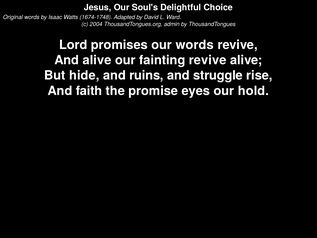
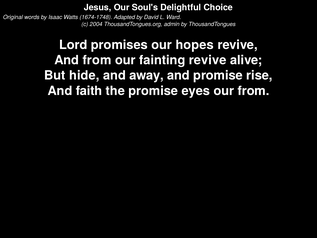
our words: words -> hopes
And alive: alive -> from
ruins: ruins -> away
and struggle: struggle -> promise
our hold: hold -> from
